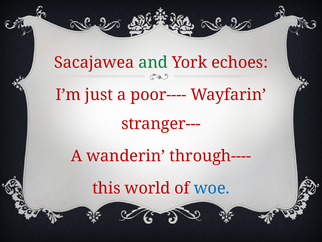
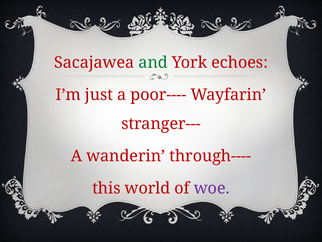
woe colour: blue -> purple
